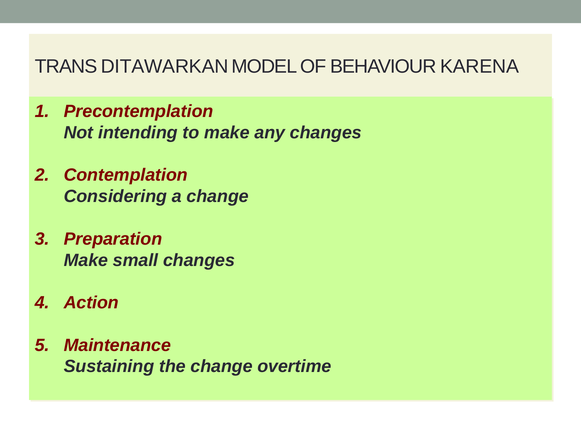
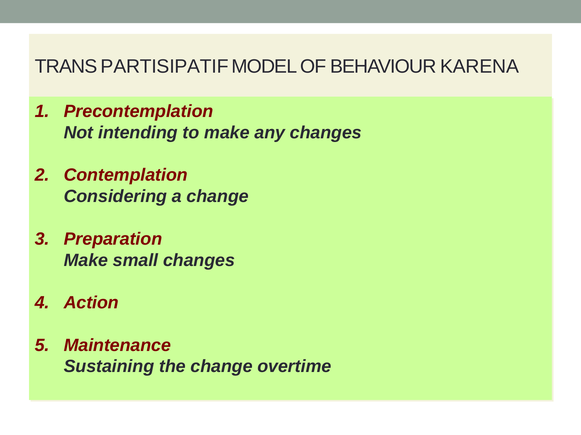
DITAWARKAN: DITAWARKAN -> PARTISIPATIF
